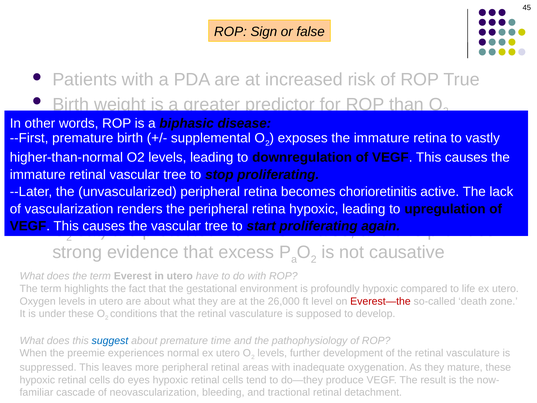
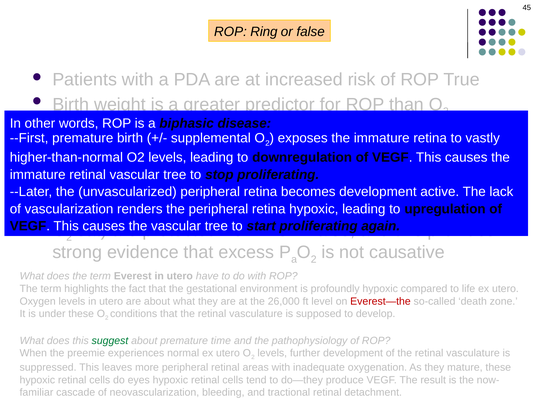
Sign: Sign -> Ring
becomes chorioretinitis: chorioretinitis -> development
suggest colour: blue -> green
